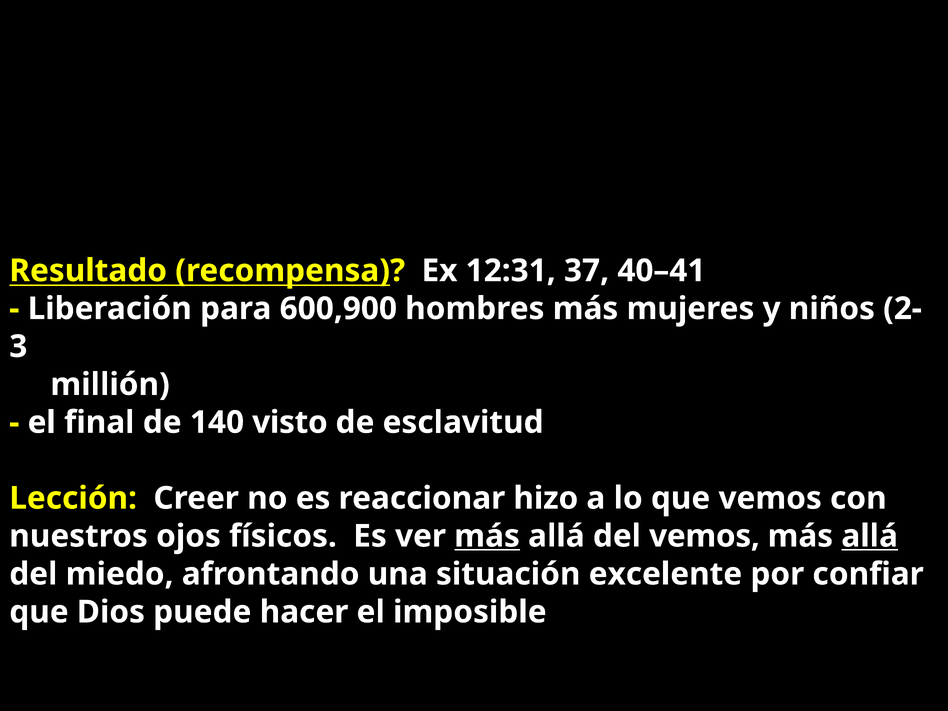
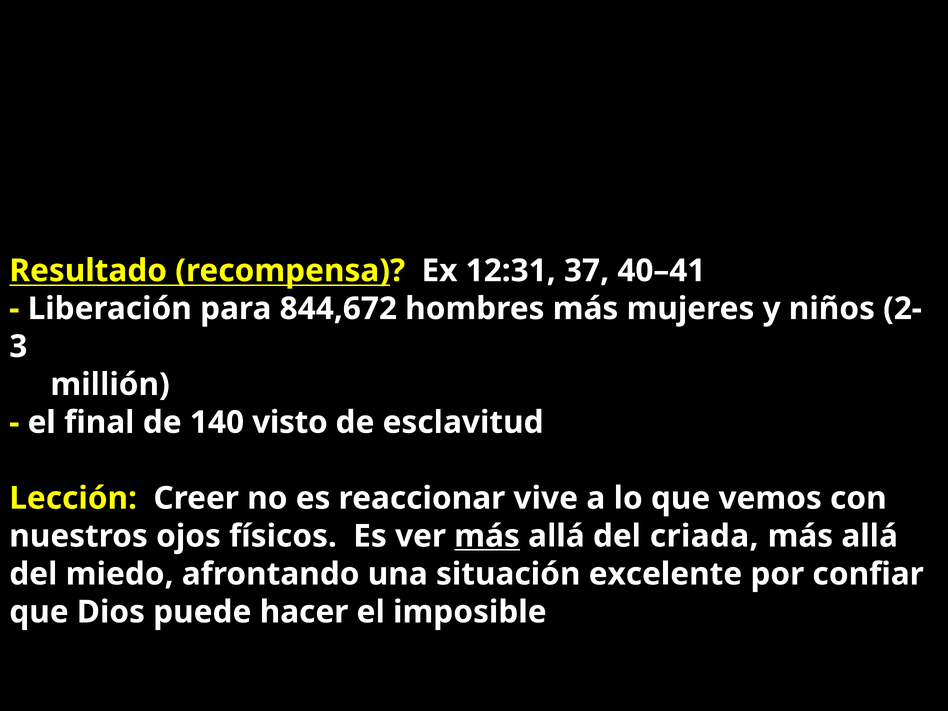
600,900: 600,900 -> 844,672
hizo: hizo -> vive
del vemos: vemos -> criada
allá at (870, 536) underline: present -> none
